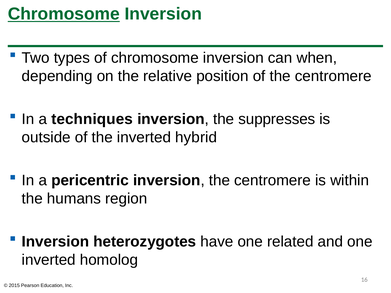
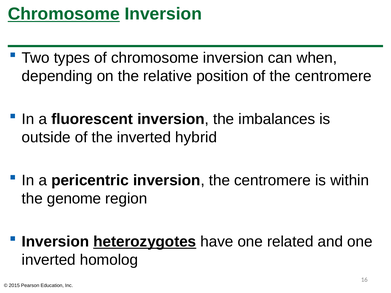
techniques: techniques -> fluorescent
suppresses: suppresses -> imbalances
humans: humans -> genome
heterozygotes underline: none -> present
